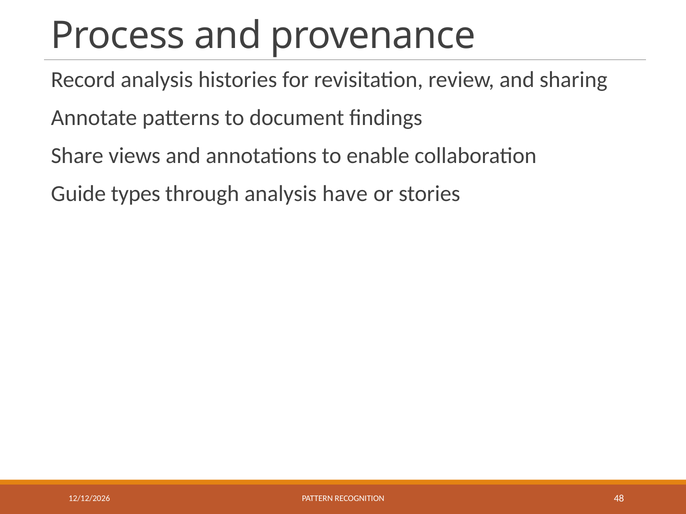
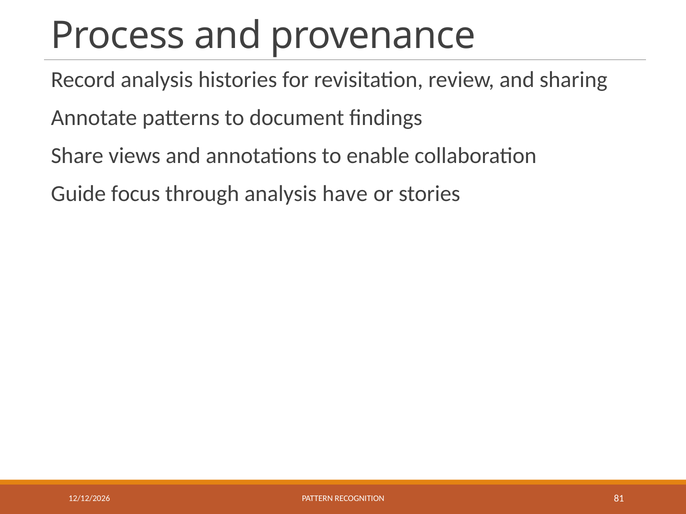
types: types -> focus
48: 48 -> 81
